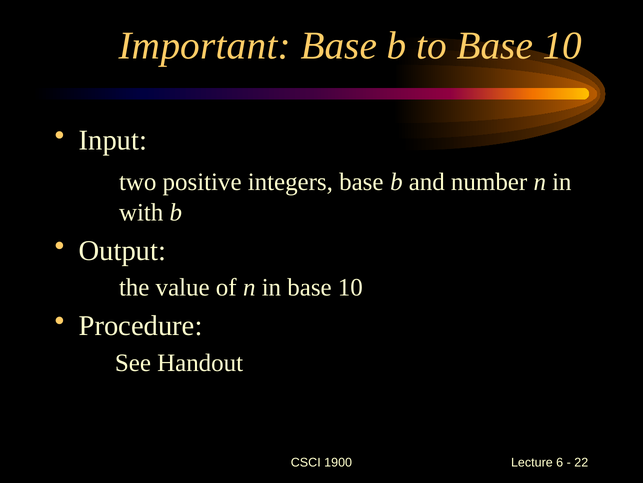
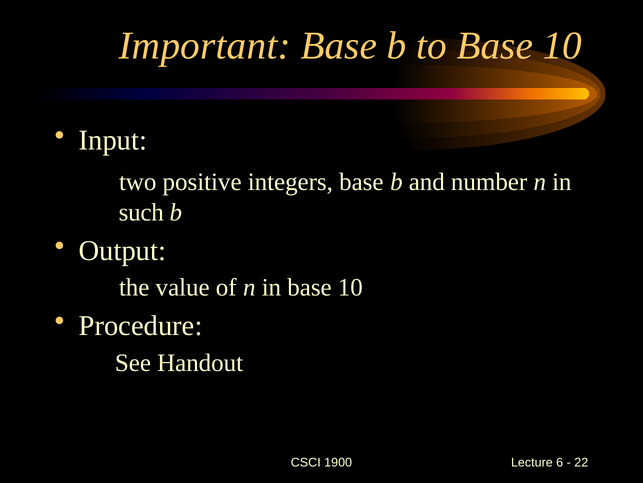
with: with -> such
